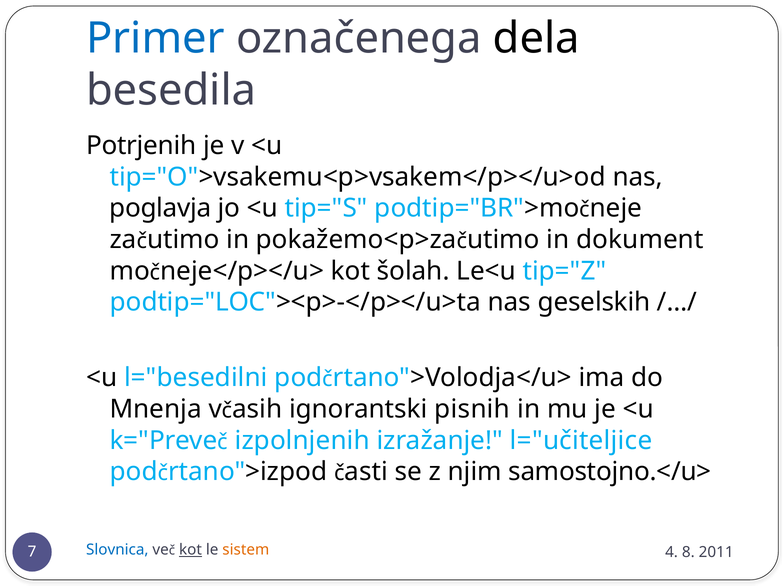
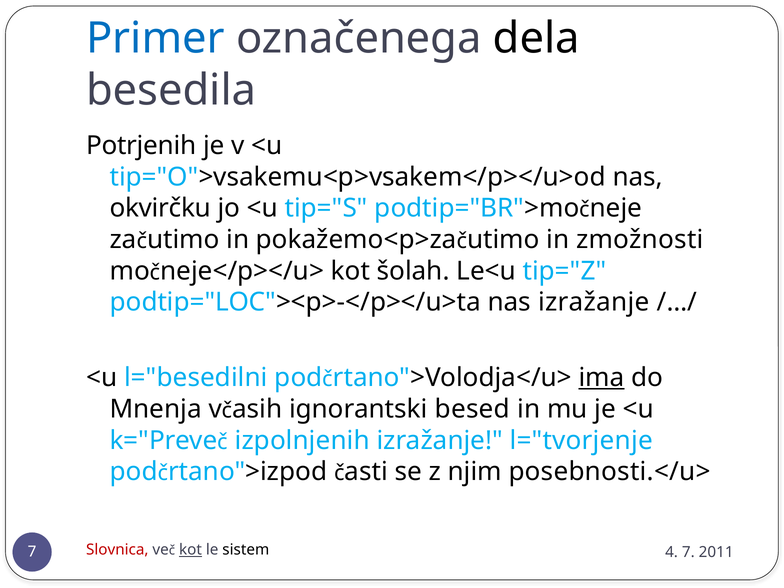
poglavja: poglavja -> okvirčku
dokument: dokument -> zmožnosti
nas geselskih: geselskih -> izražanje
ima underline: none -> present
pisnih: pisnih -> besed
l="učiteljice: l="učiteljice -> l="tvorjenje
samostojno.</u>: samostojno.</u> -> posebnosti.</u>
Slovnica colour: blue -> red
sistem colour: orange -> black
4 8: 8 -> 7
